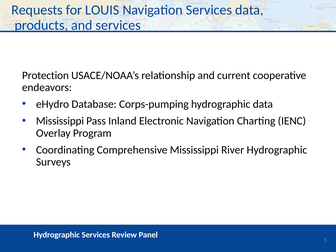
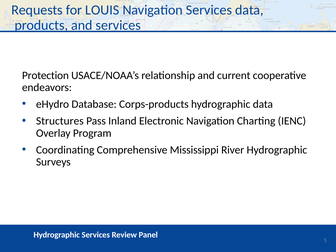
Corps-pumping: Corps-pumping -> Corps-products
Mississippi at (60, 121): Mississippi -> Structures
